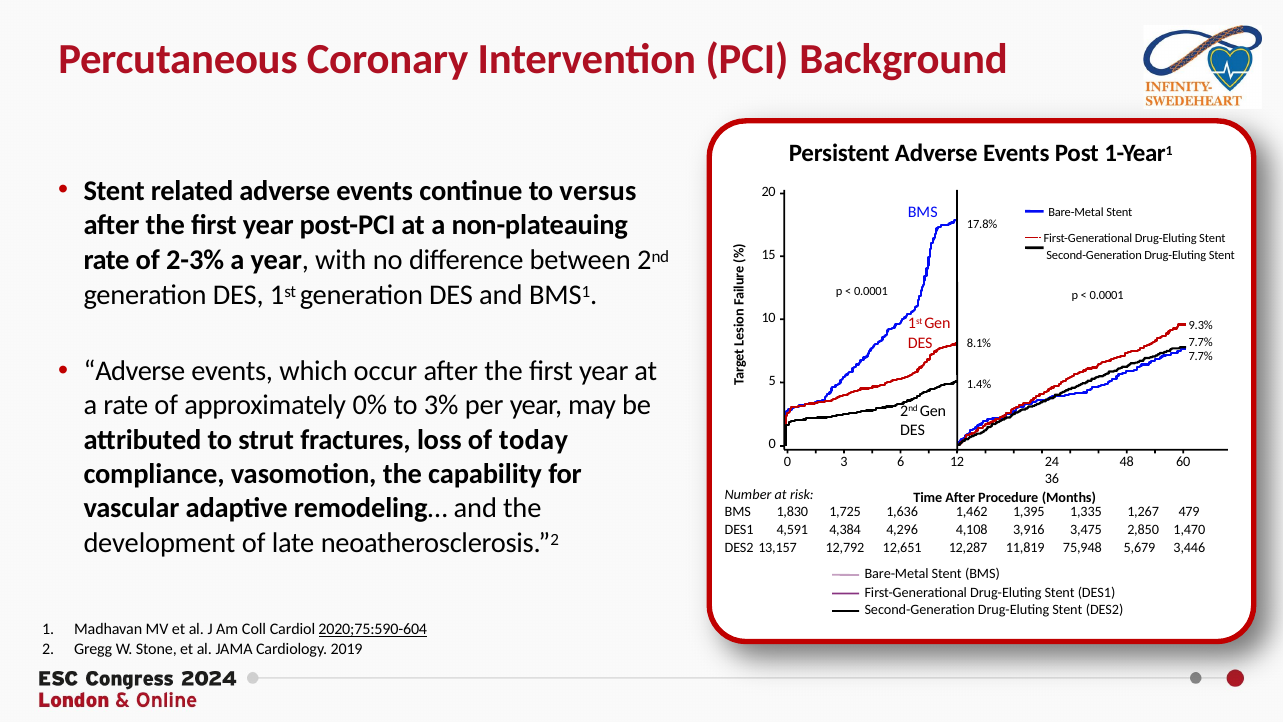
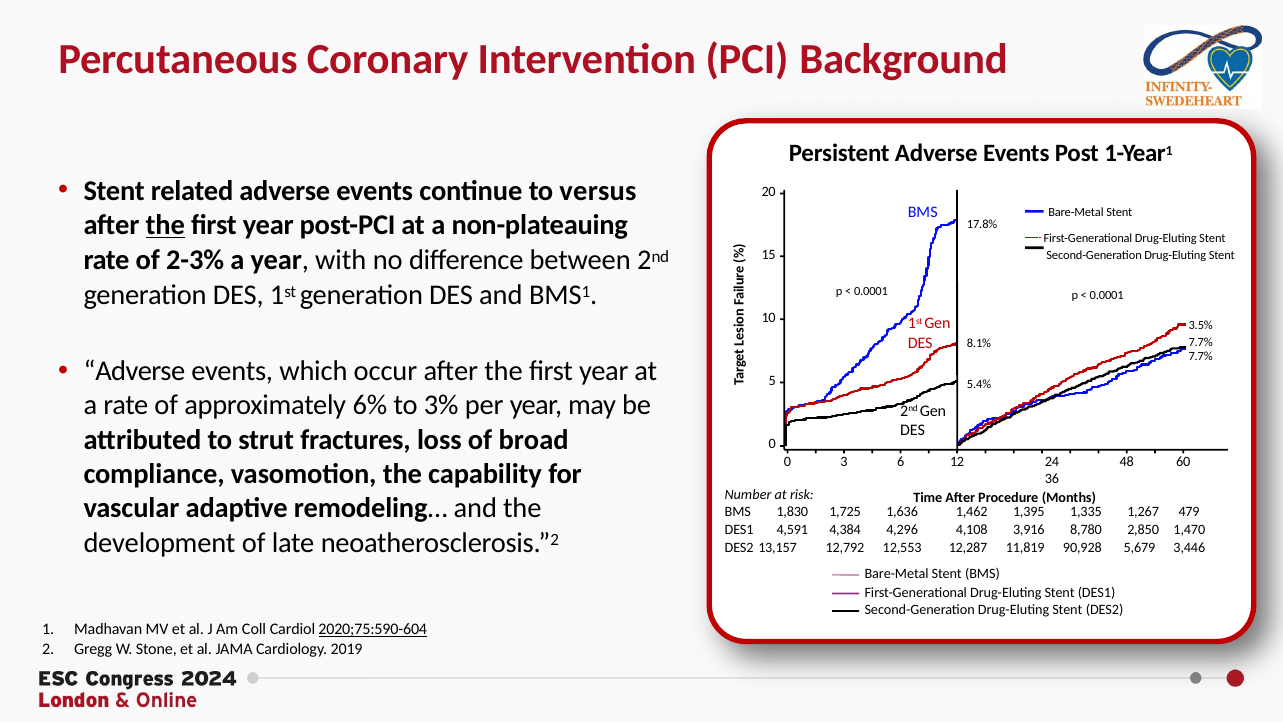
the at (165, 225) underline: none -> present
9.3%: 9.3% -> 3.5%
1.4%: 1.4% -> 5.4%
0%: 0% -> 6%
today: today -> broad
3,475: 3,475 -> 8,780
12,651: 12,651 -> 12,553
75,948: 75,948 -> 90,928
